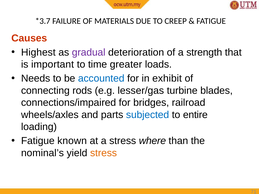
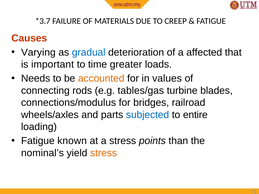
Highest: Highest -> Varying
gradual colour: purple -> blue
strength: strength -> affected
accounted colour: blue -> orange
exhibit: exhibit -> values
lesser/gas: lesser/gas -> tables/gas
connections/impaired: connections/impaired -> connections/modulus
where: where -> points
